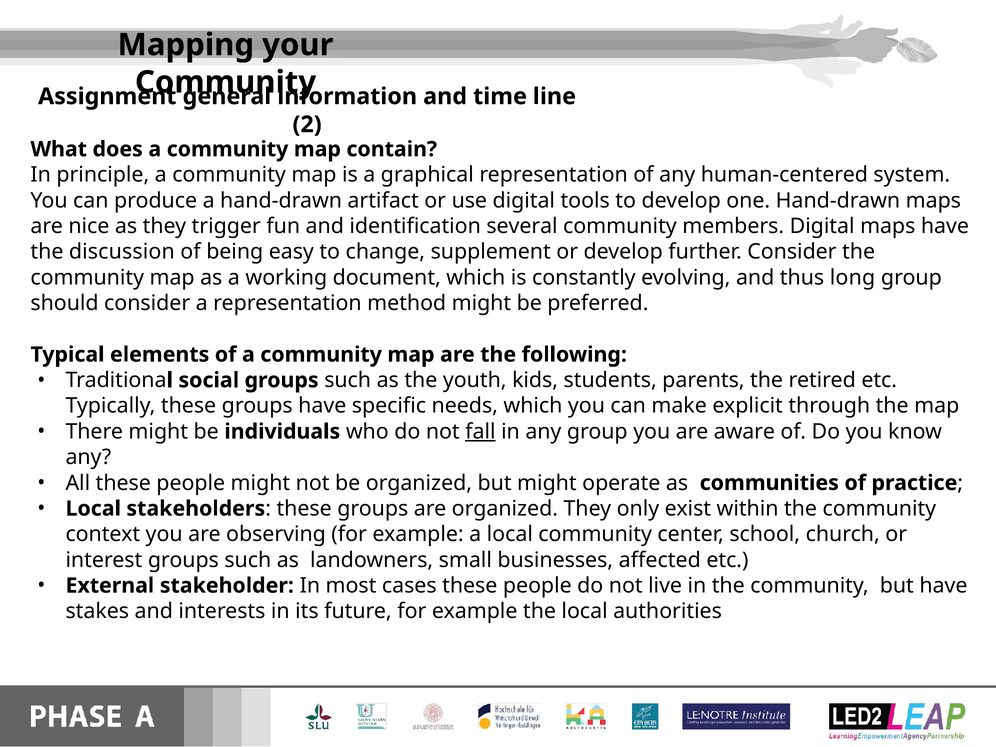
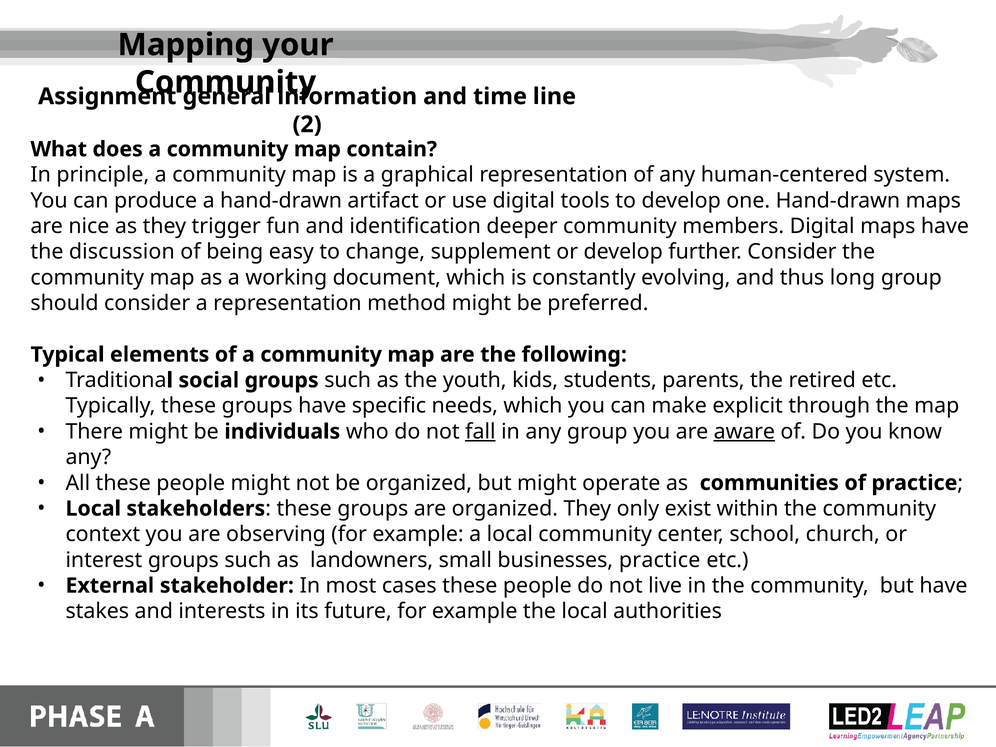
several: several -> deeper
aware underline: none -> present
businesses affected: affected -> practice
